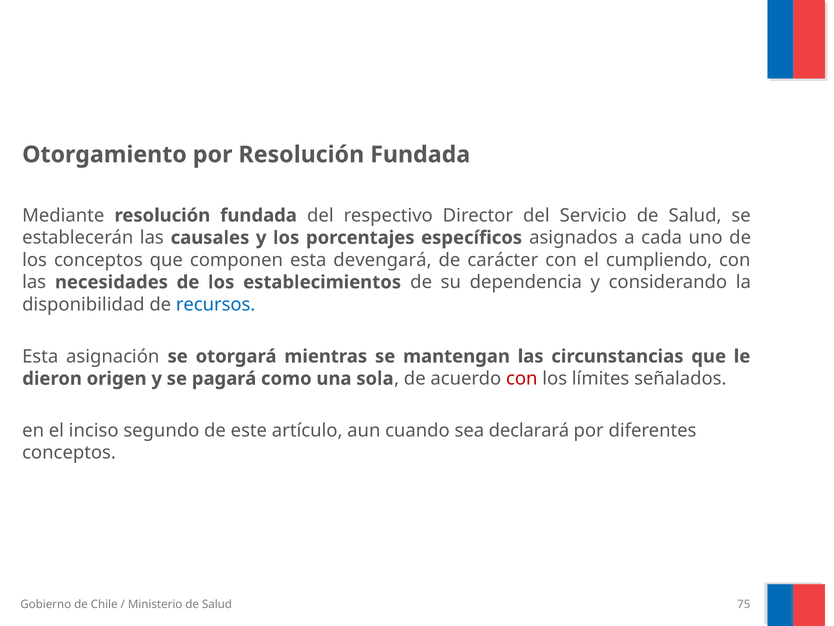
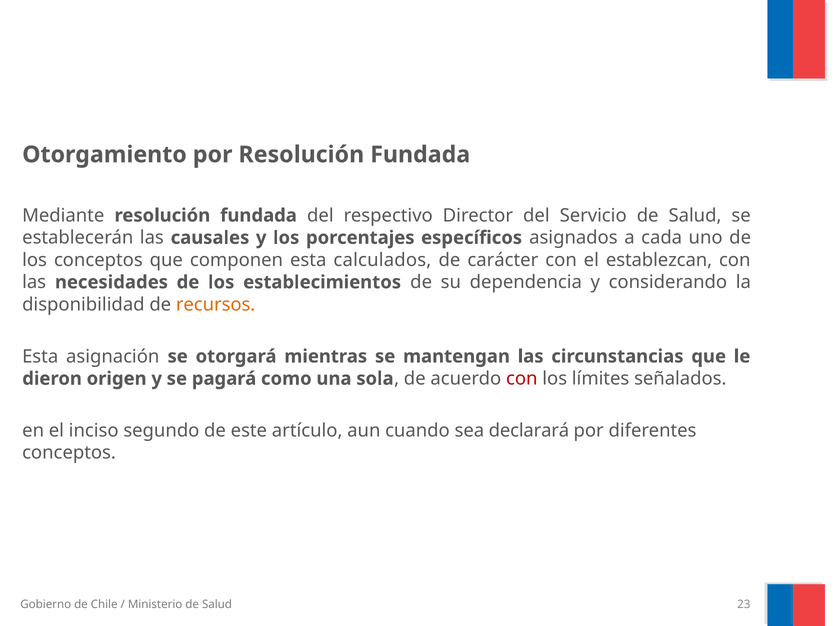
devengará: devengará -> calculados
cumpliendo: cumpliendo -> establezcan
recursos colour: blue -> orange
75: 75 -> 23
